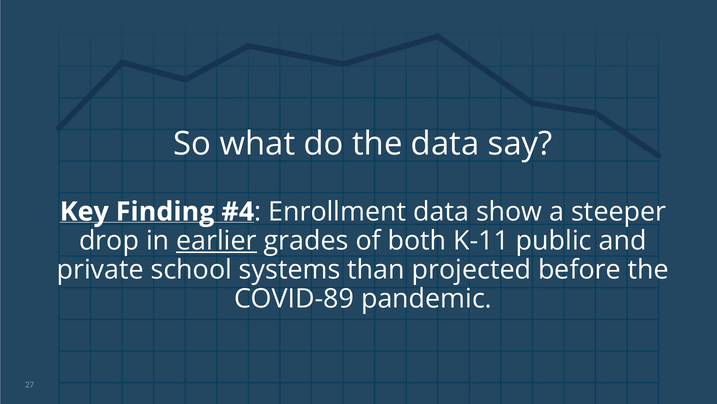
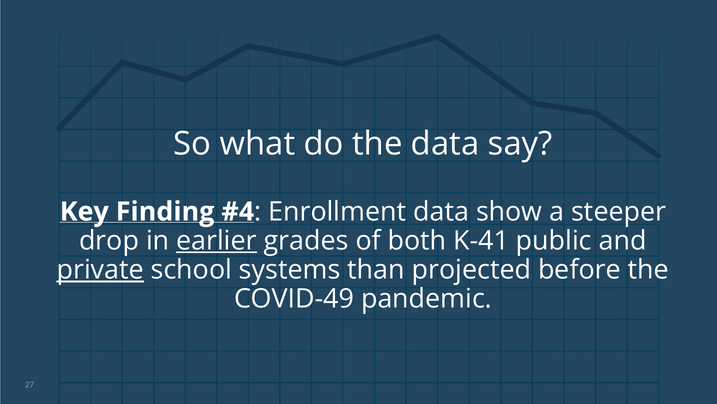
K-11: K-11 -> K-41
private underline: none -> present
COVID-89: COVID-89 -> COVID-49
